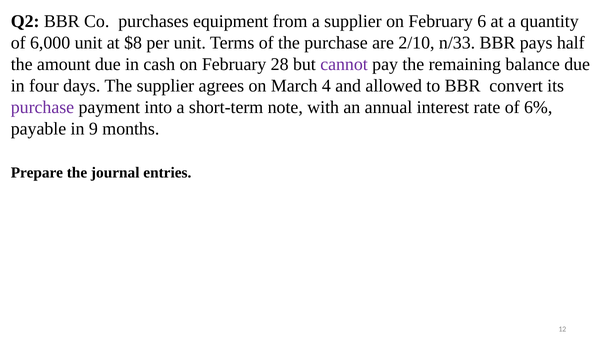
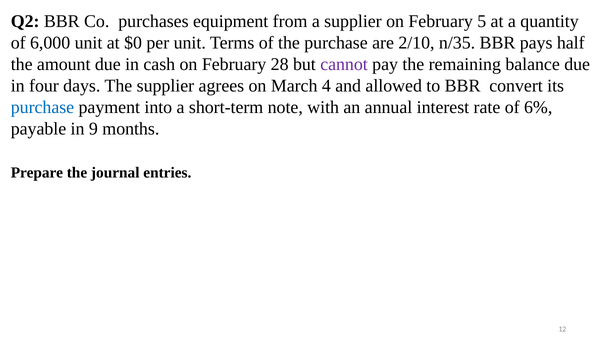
6: 6 -> 5
$8: $8 -> $0
n/33: n/33 -> n/35
purchase at (42, 107) colour: purple -> blue
